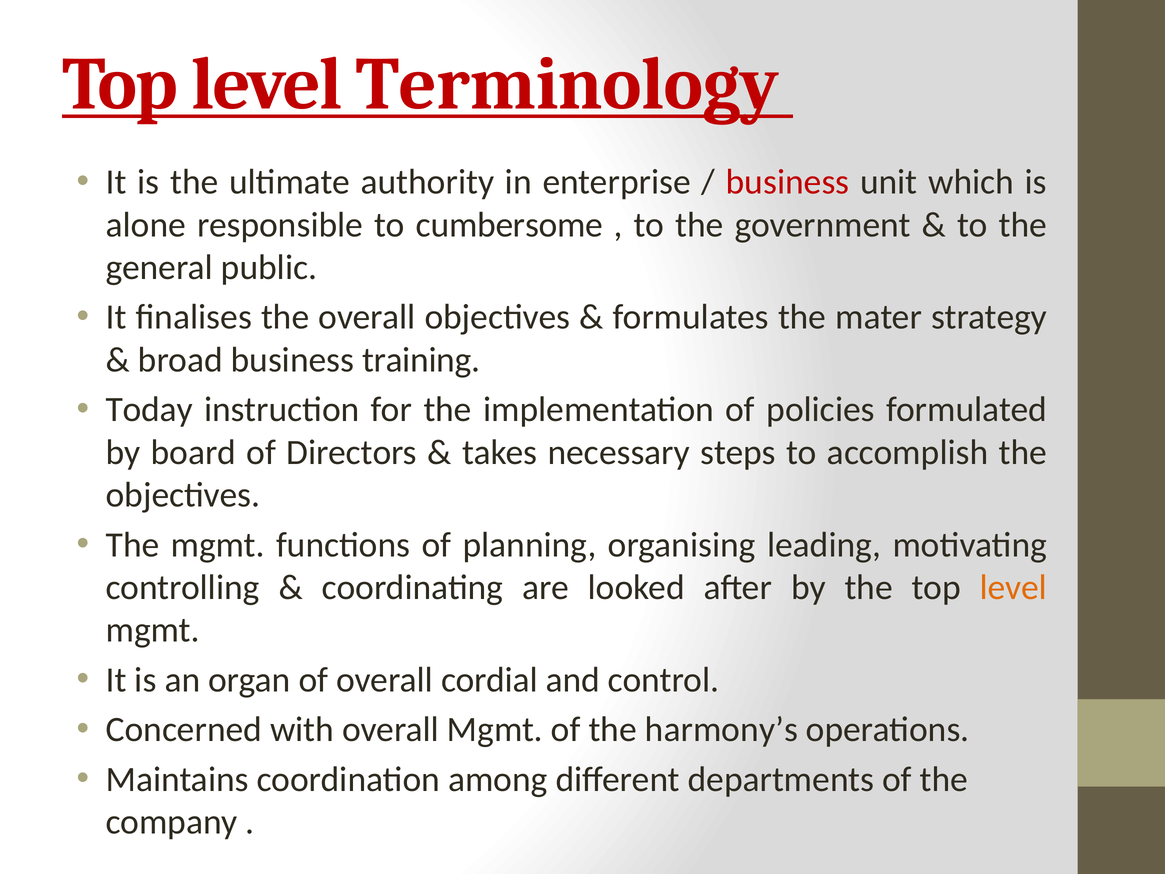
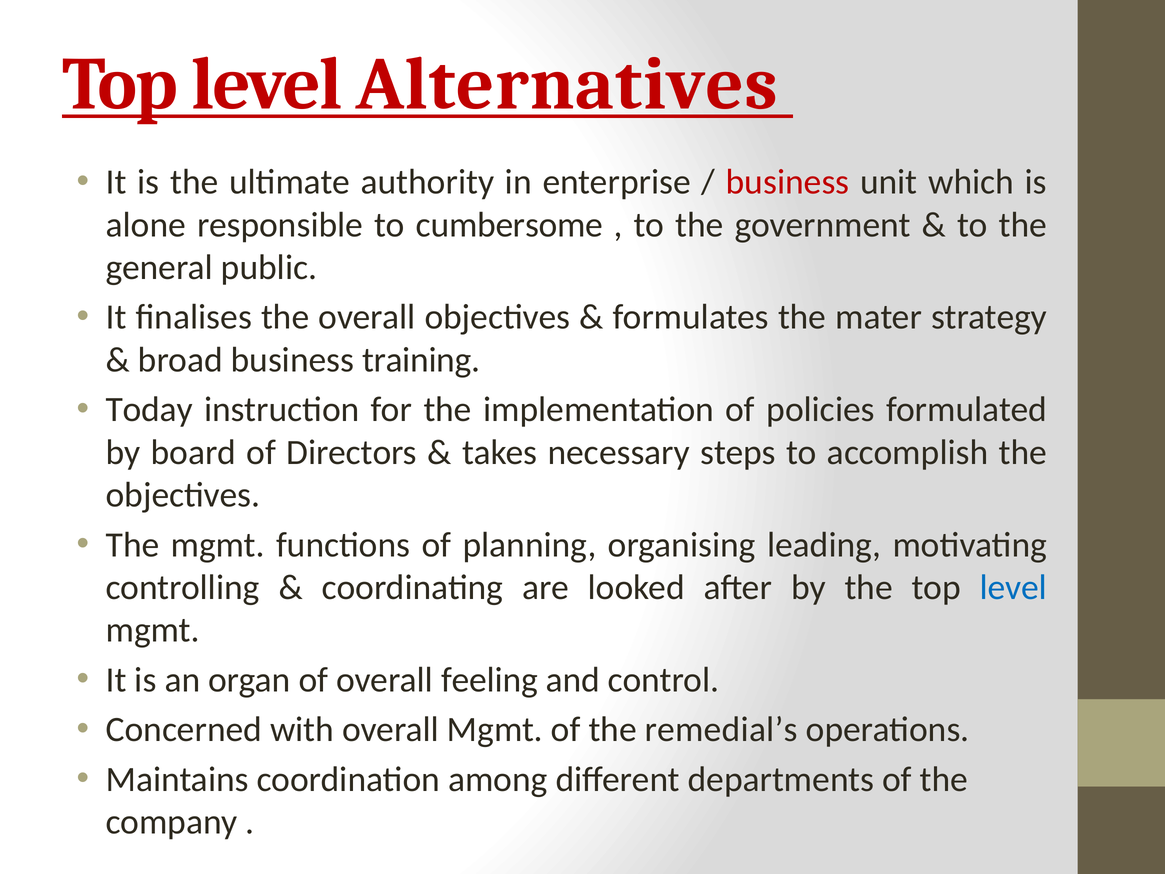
Terminology: Terminology -> Alternatives
level at (1013, 587) colour: orange -> blue
cordial: cordial -> feeling
harmony’s: harmony’s -> remedial’s
